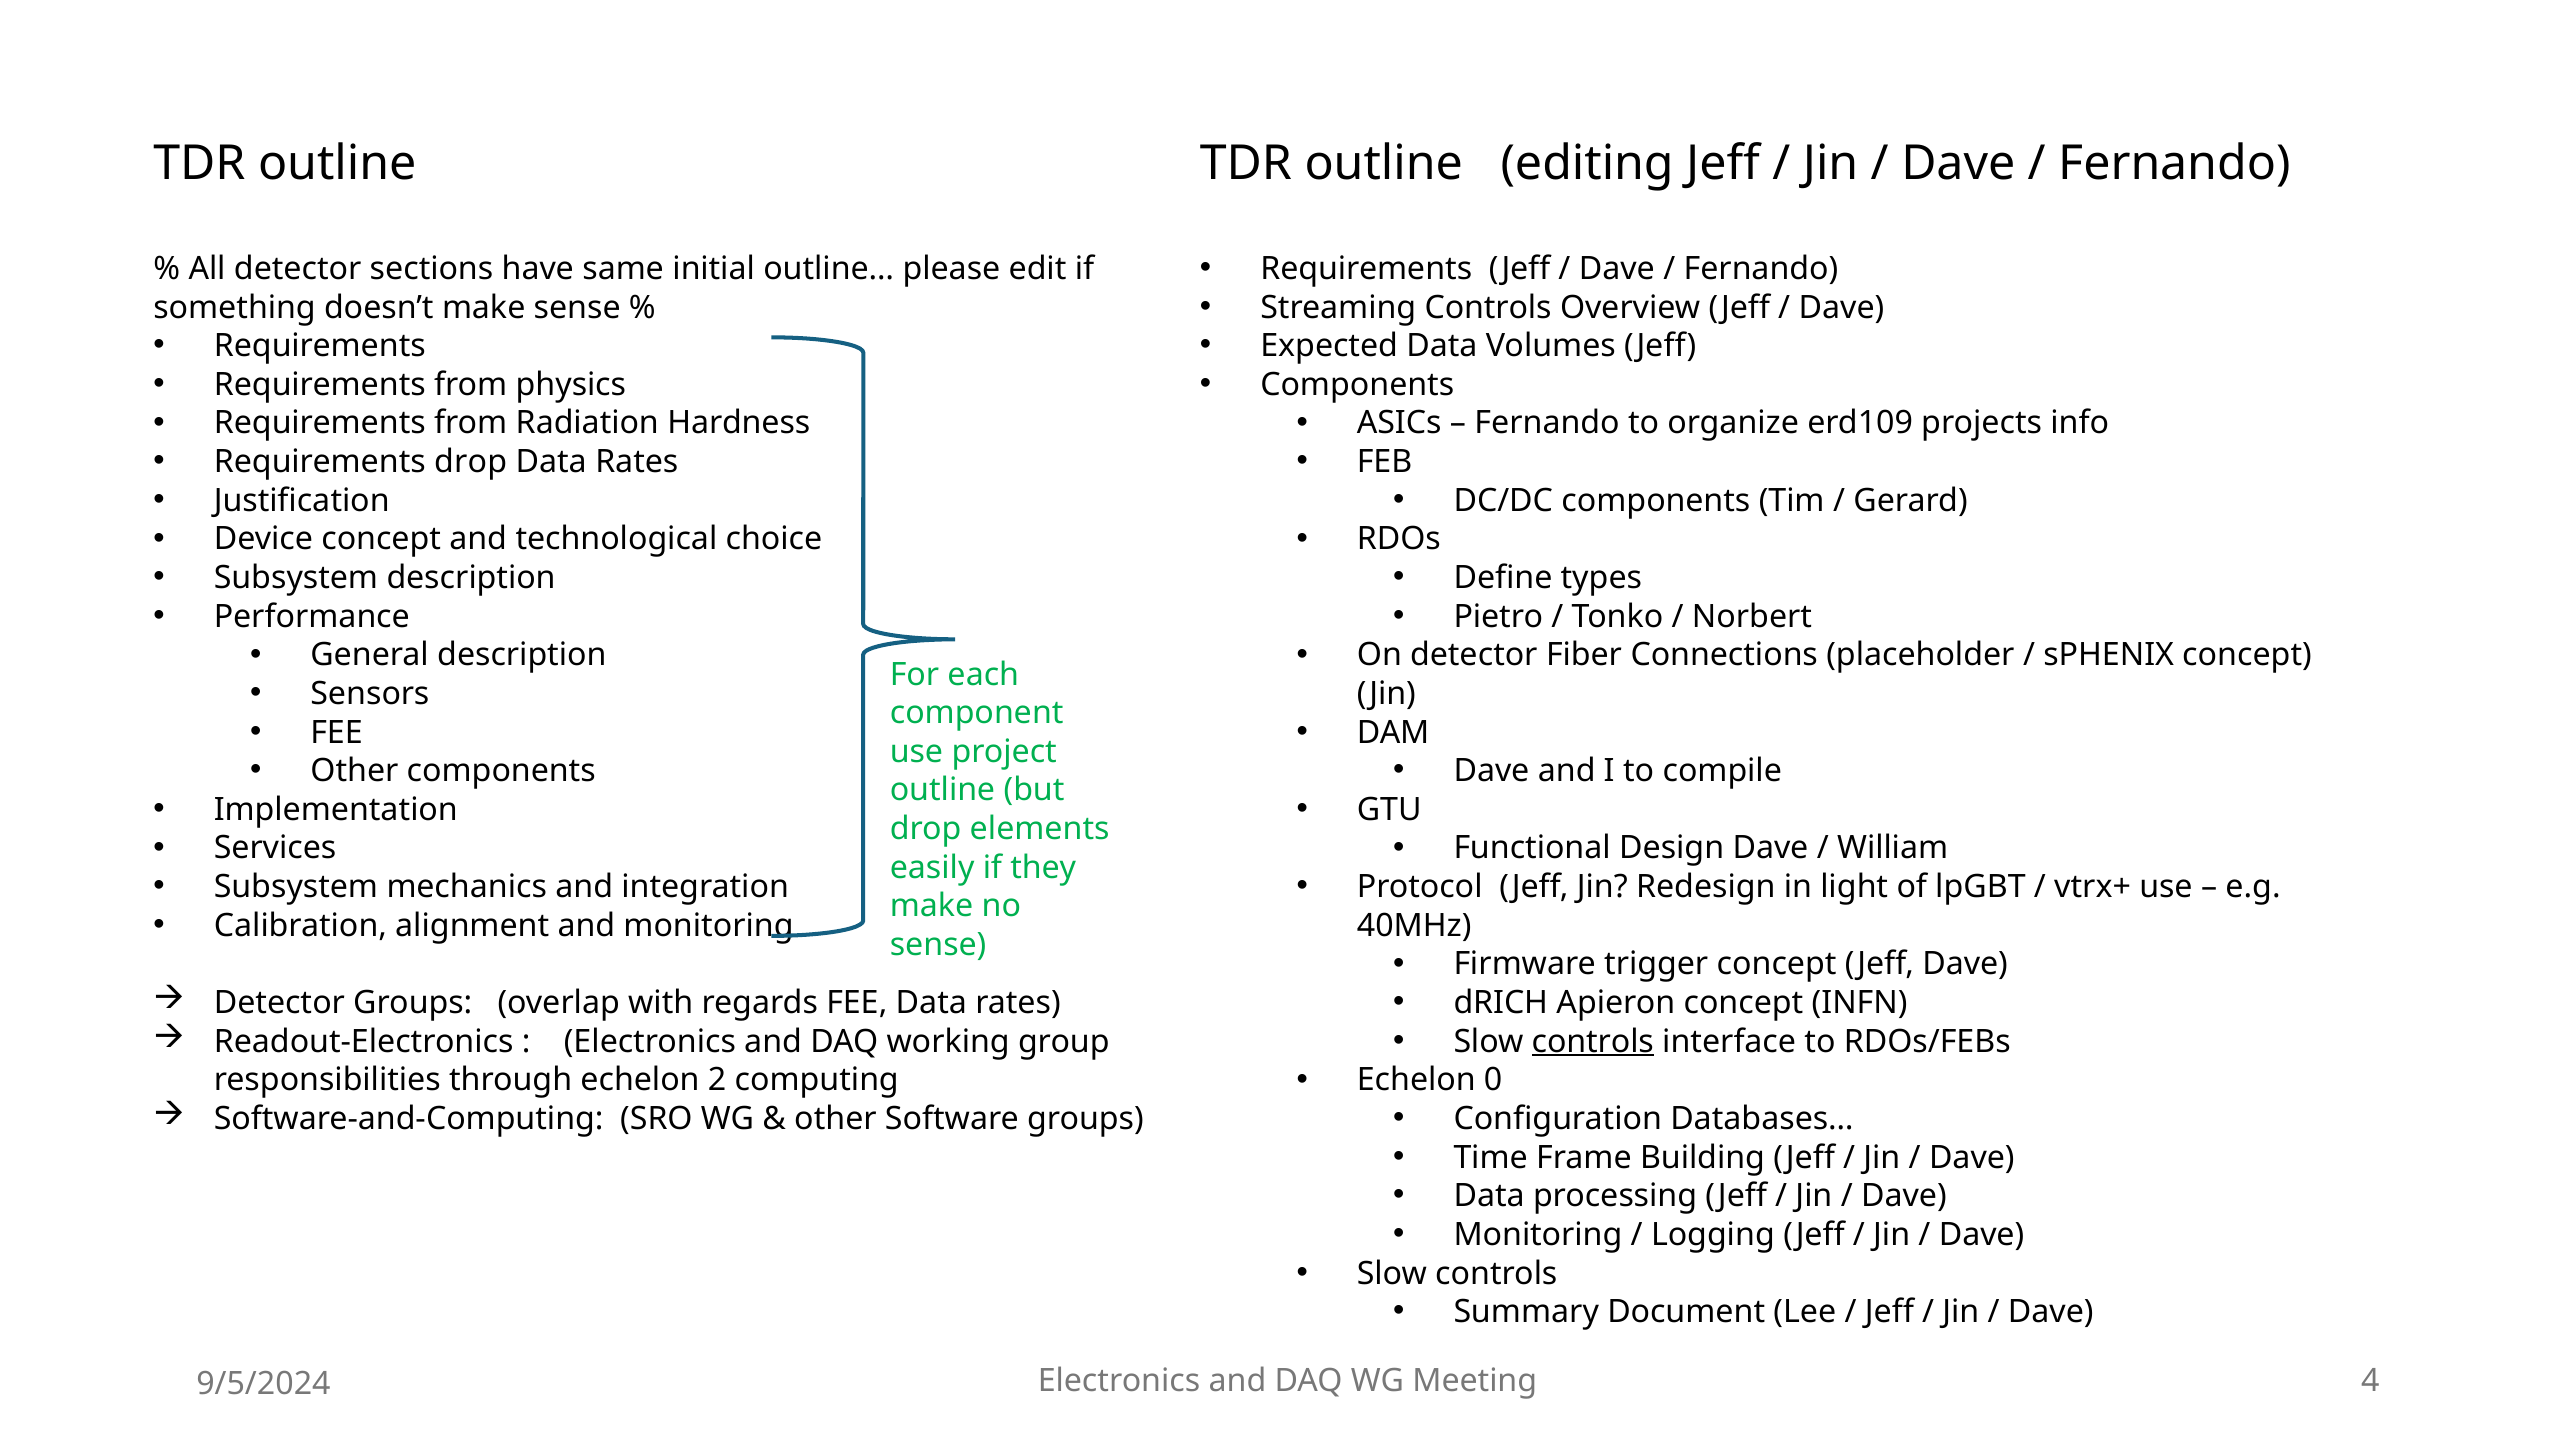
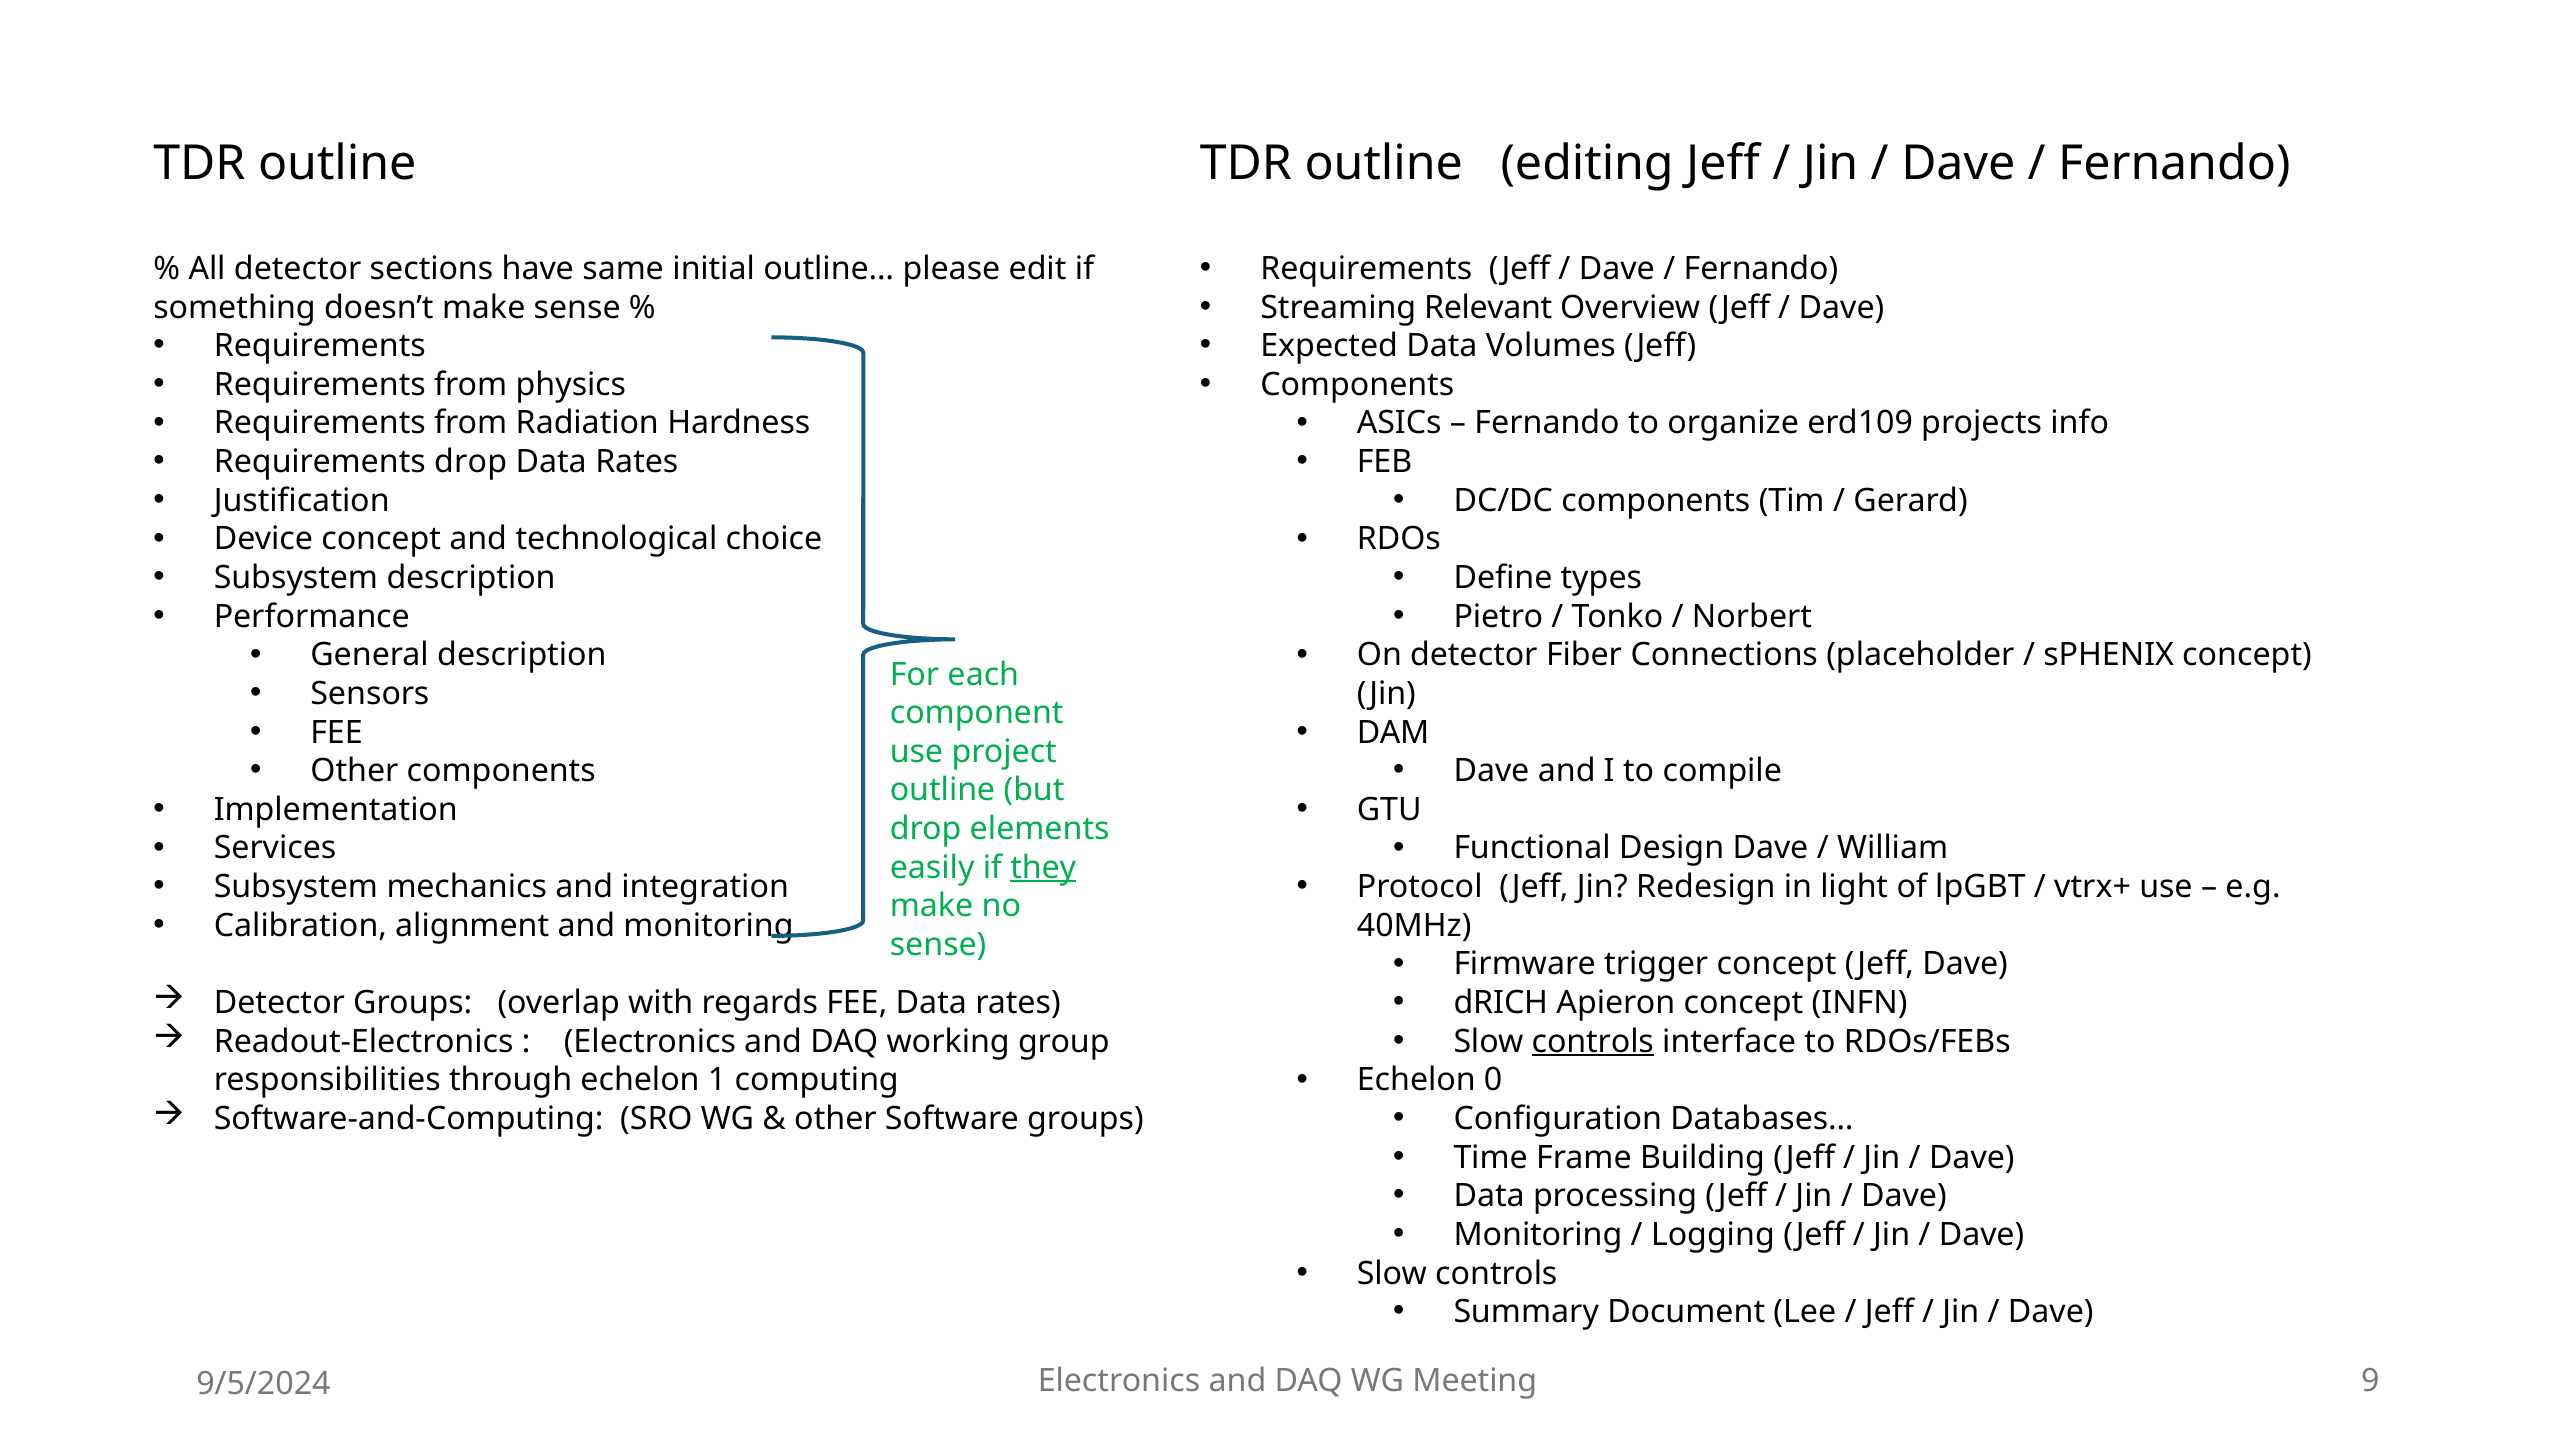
Streaming Controls: Controls -> Relevant
they underline: none -> present
2: 2 -> 1
4: 4 -> 9
